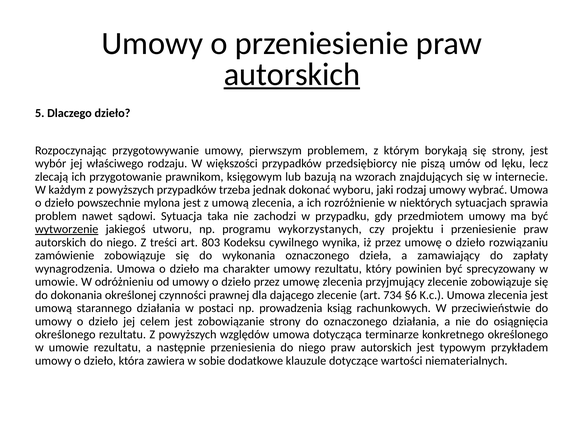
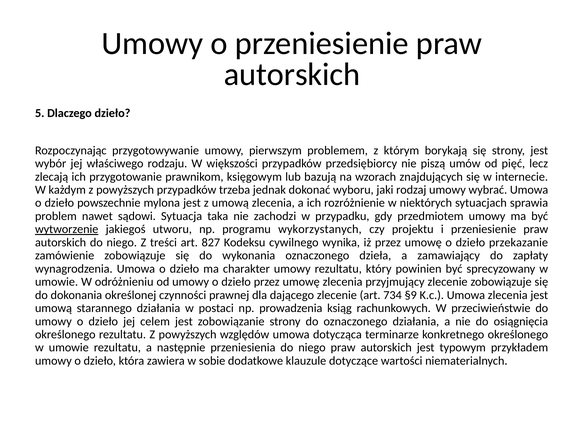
autorskich at (292, 74) underline: present -> none
lęku: lęku -> pięć
803: 803 -> 827
rozwiązaniu: rozwiązaniu -> przekazanie
§6: §6 -> §9
